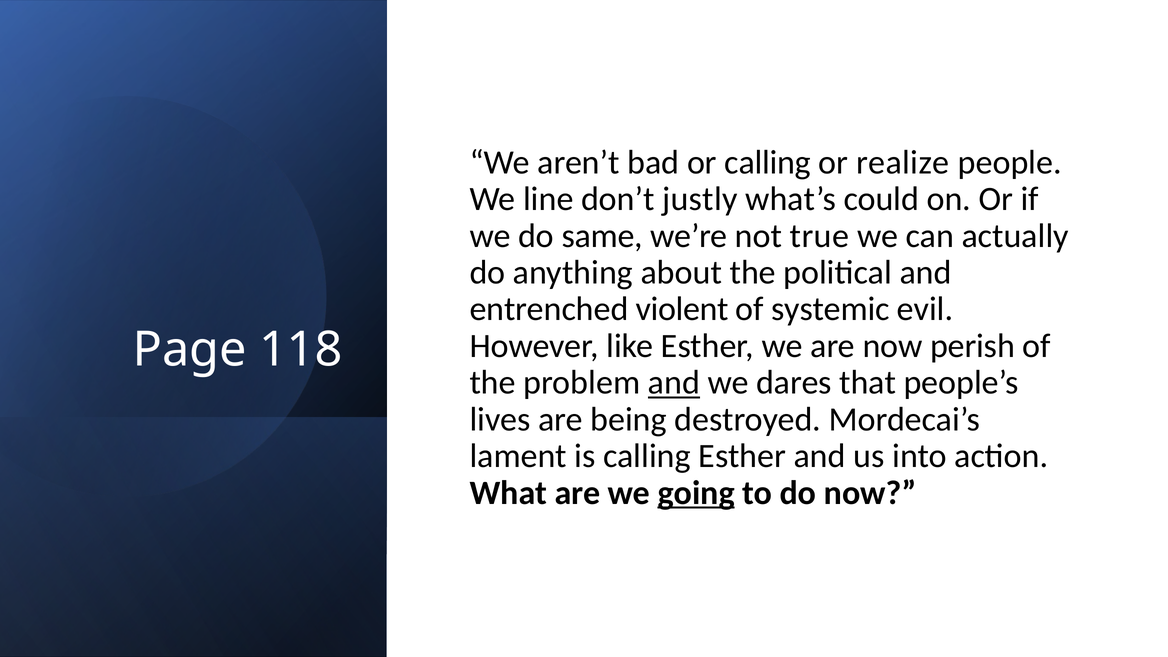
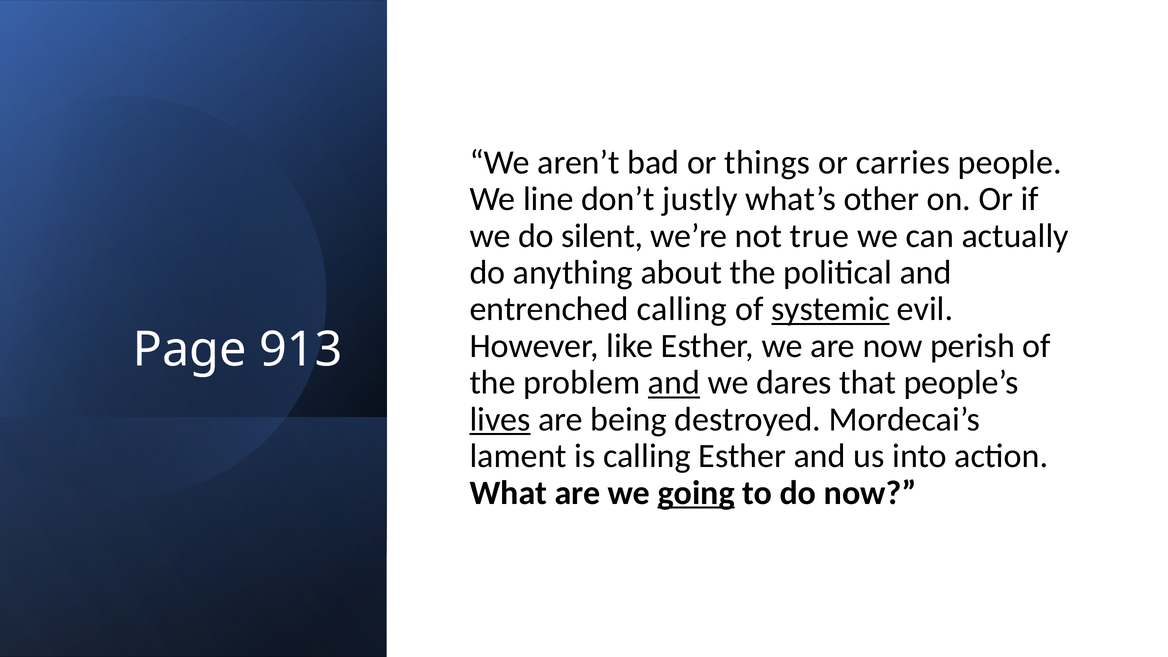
or calling: calling -> things
realize: realize -> carries
could: could -> other
same: same -> silent
entrenched violent: violent -> calling
systemic underline: none -> present
118: 118 -> 913
lives underline: none -> present
